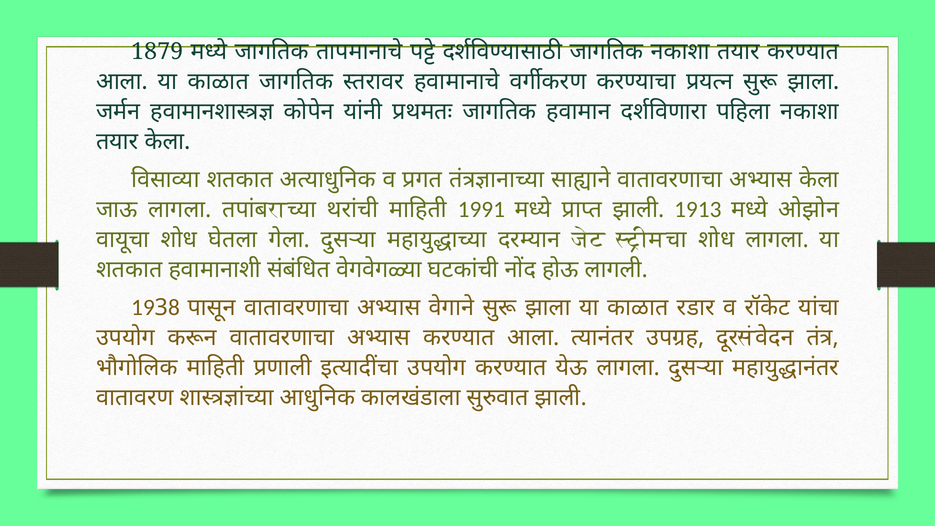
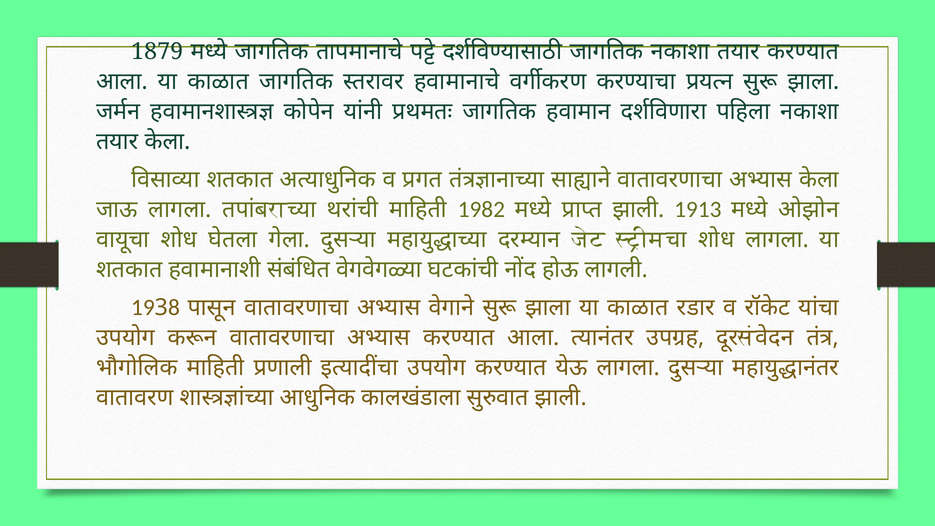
1991: 1991 -> 1982
